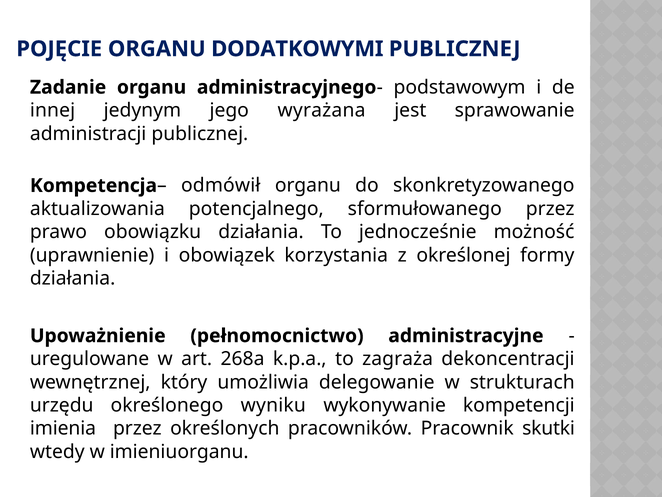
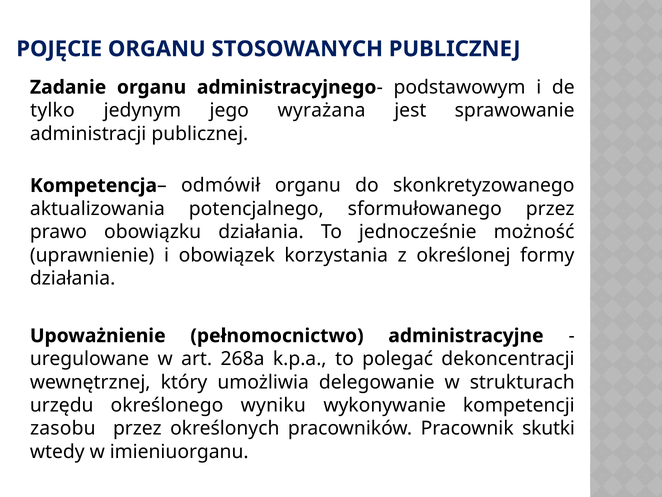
DODATKOWYMI: DODATKOWYMI -> STOSOWANYCH
innej: innej -> tylko
zagraża: zagraża -> polegać
imienia: imienia -> zasobu
